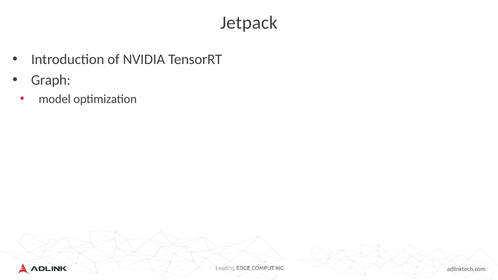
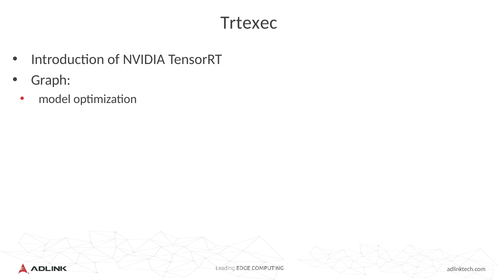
Jetpack: Jetpack -> Trtexec
